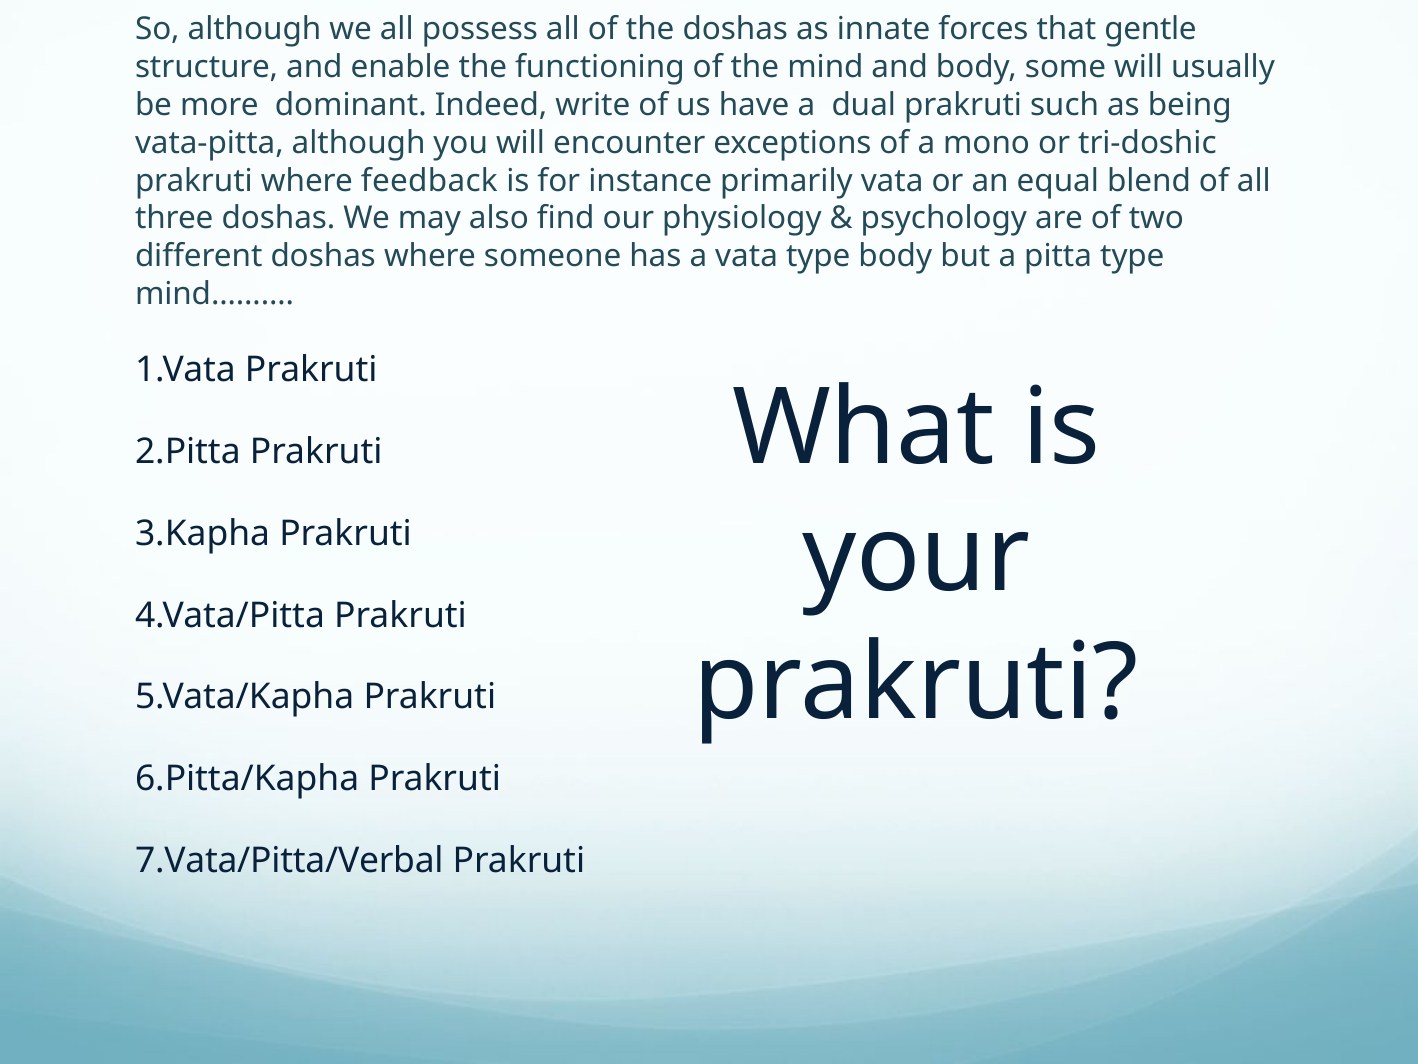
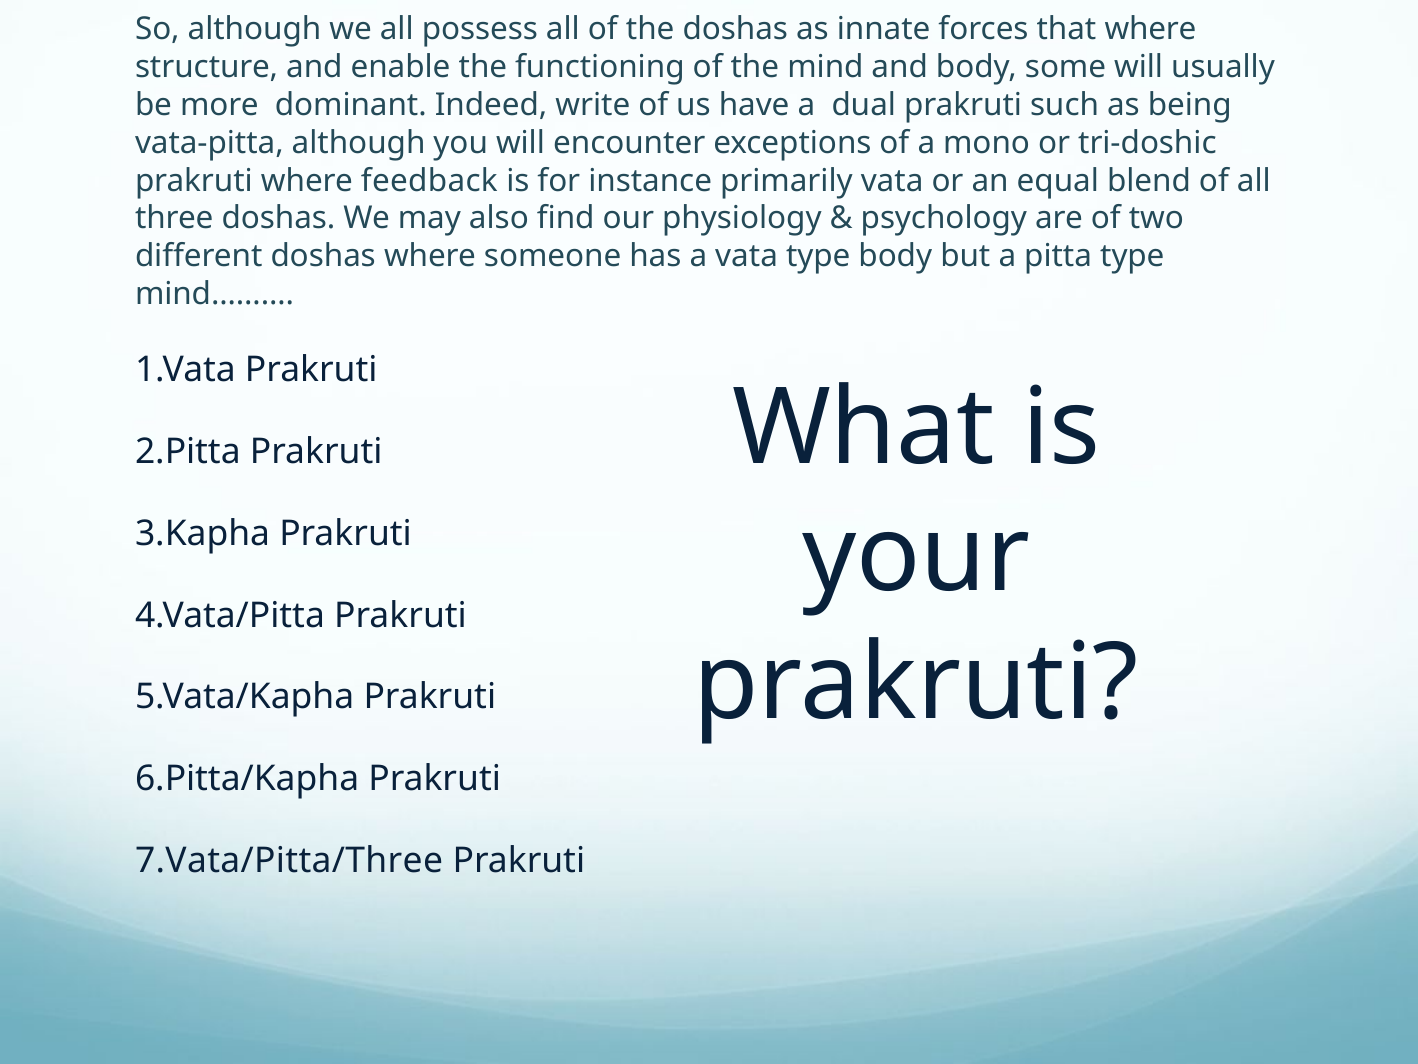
that gentle: gentle -> where
7.Vata/Pitta/Verbal: 7.Vata/Pitta/Verbal -> 7.Vata/Pitta/Three
